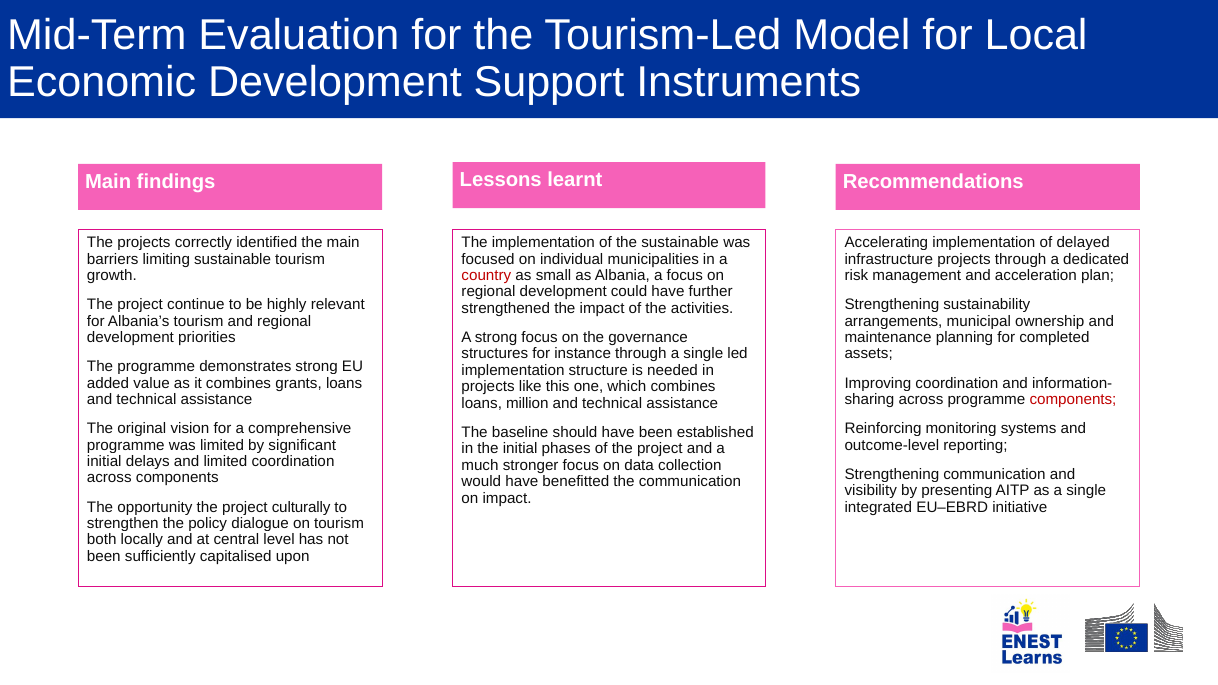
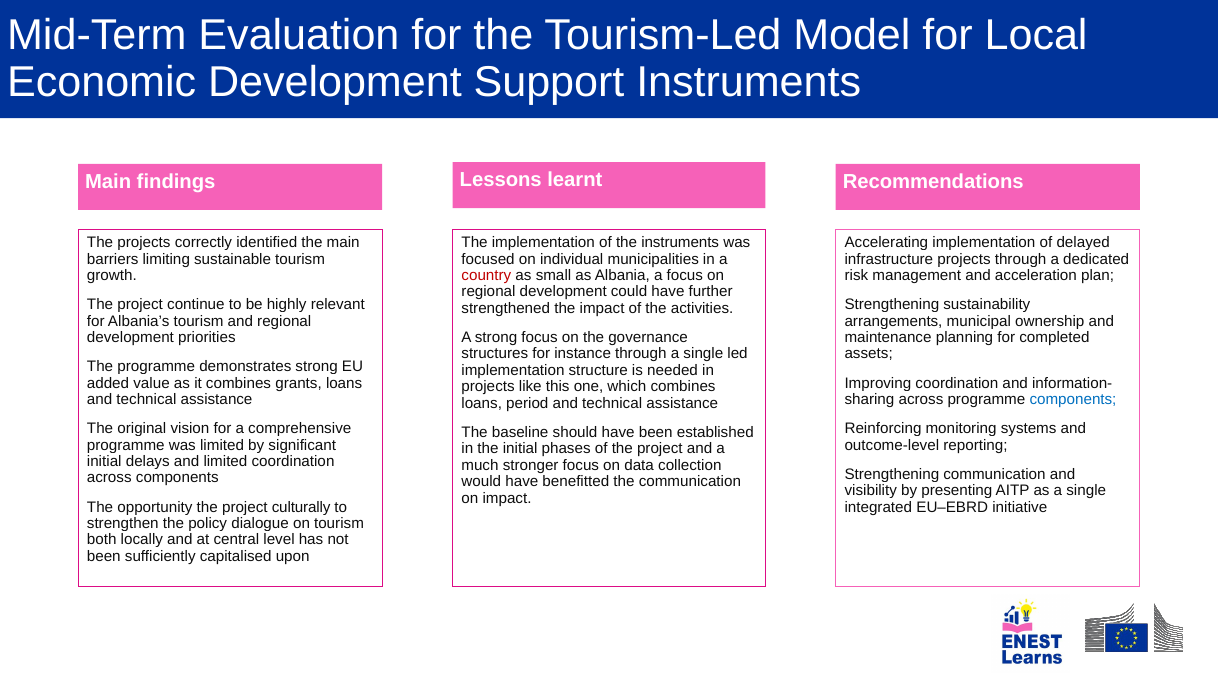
the sustainable: sustainable -> instruments
components at (1073, 400) colour: red -> blue
million: million -> period
